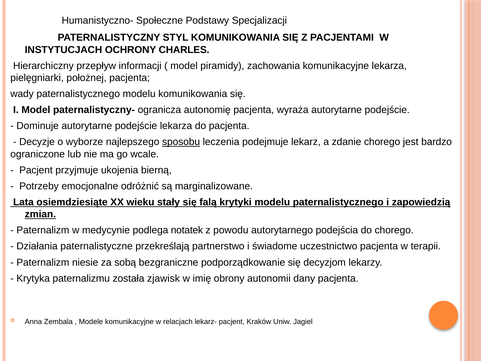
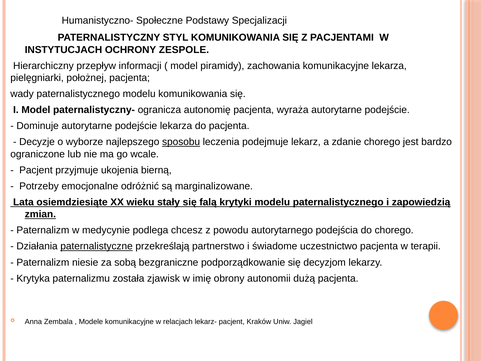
CHARLES: CHARLES -> ZESPOLE
notatek: notatek -> chcesz
paternalistyczne underline: none -> present
dany: dany -> dużą
